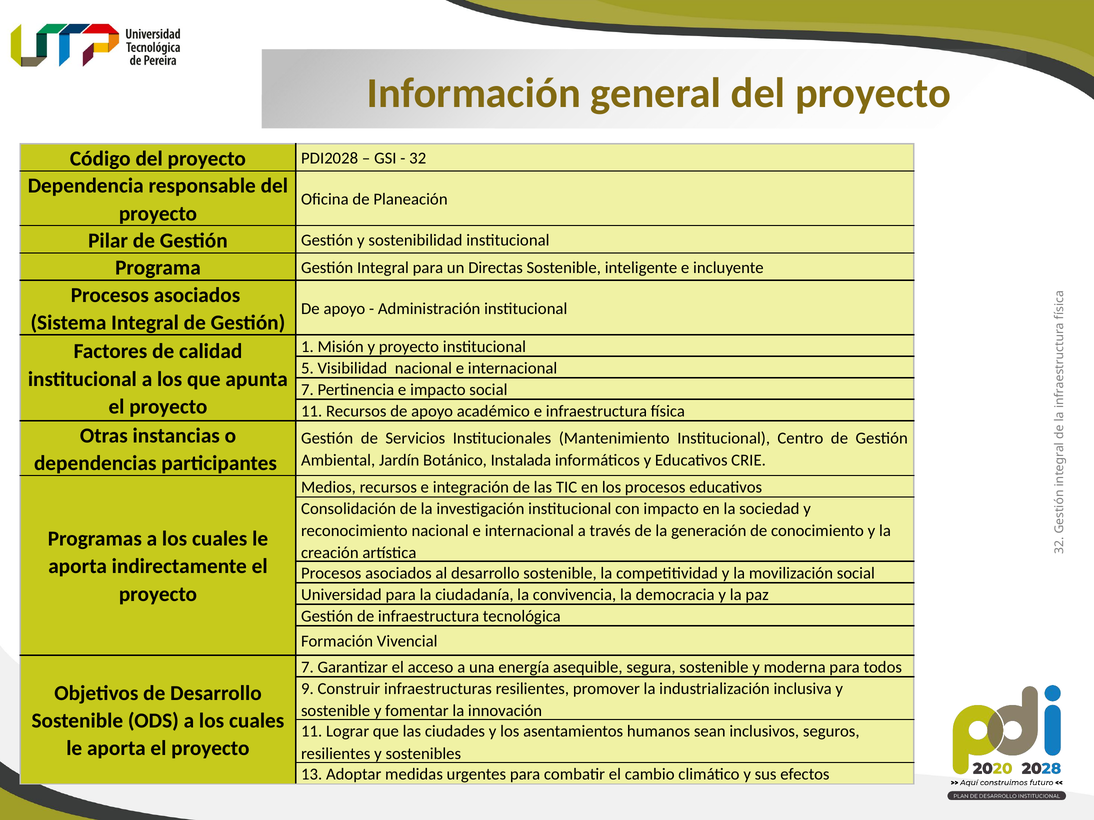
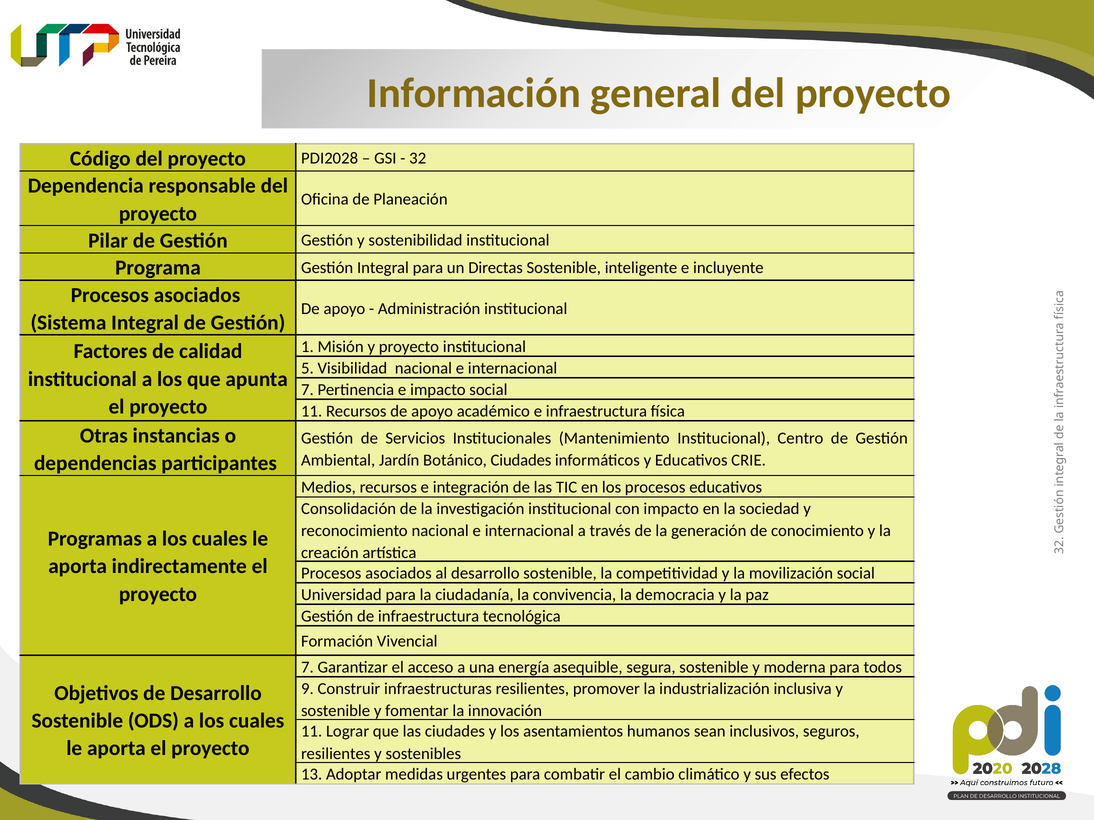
Botánico Instalada: Instalada -> Ciudades
